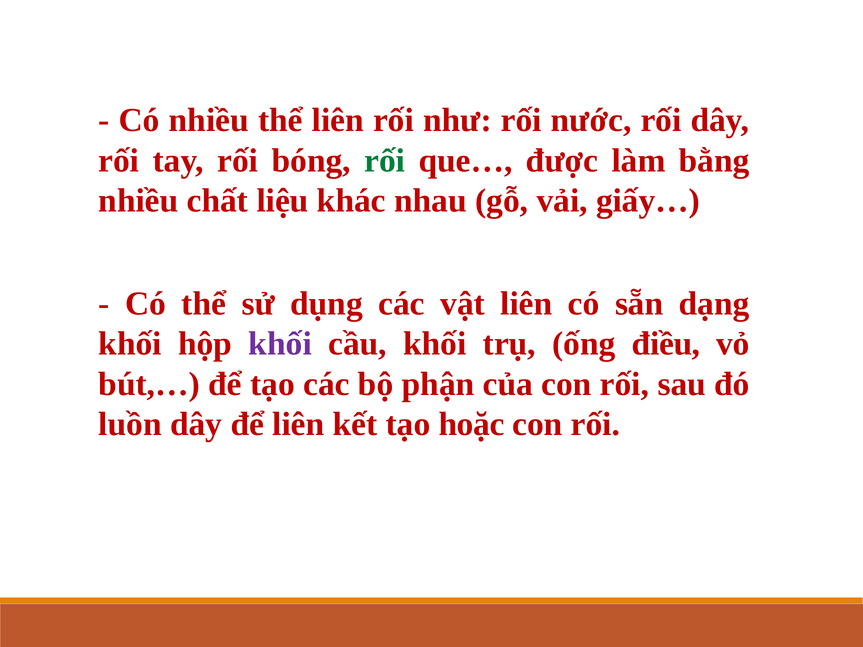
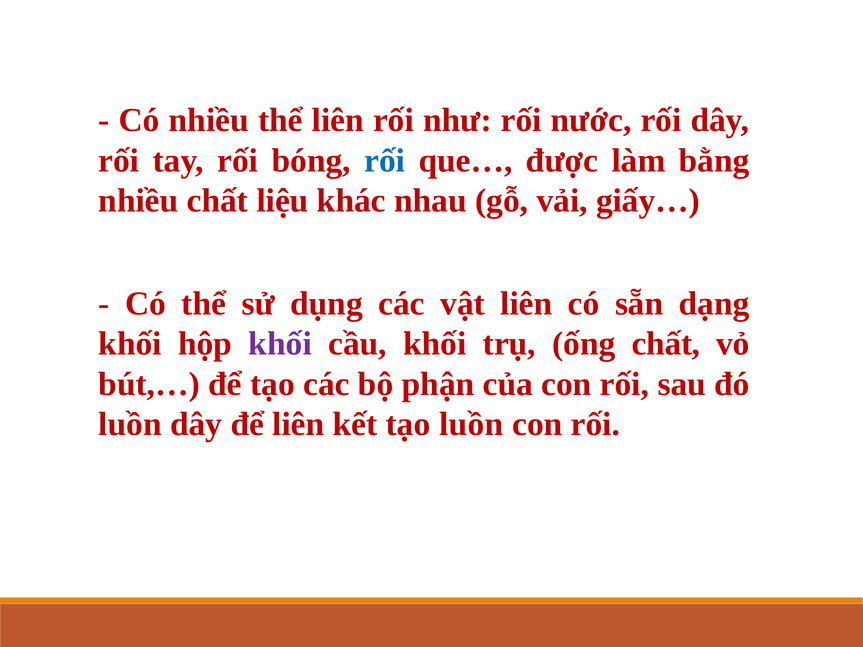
rối at (385, 161) colour: green -> blue
ống điều: điều -> chất
tạo hoặc: hoặc -> luồn
